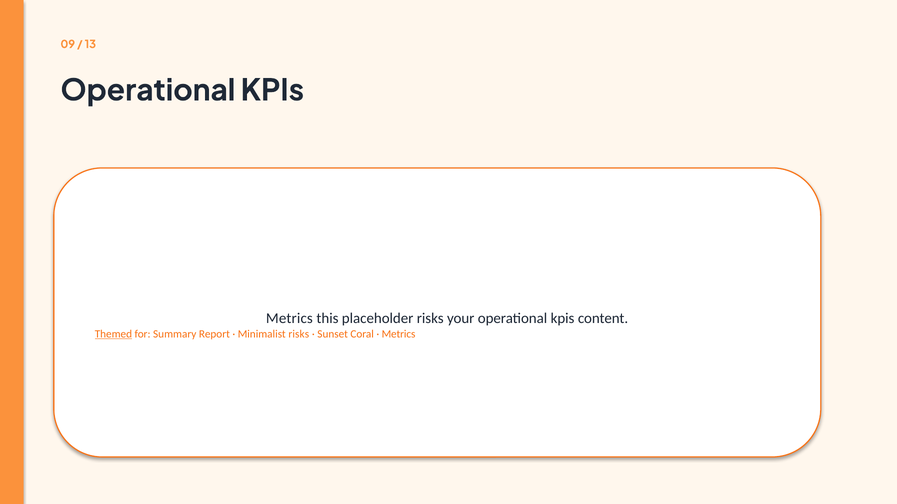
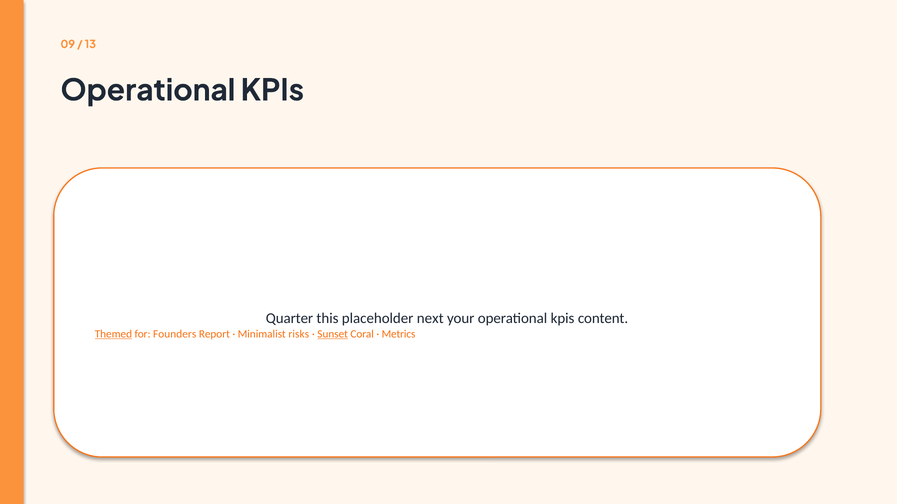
Metrics at (289, 319): Metrics -> Quarter
placeholder risks: risks -> next
Summary: Summary -> Founders
Sunset underline: none -> present
